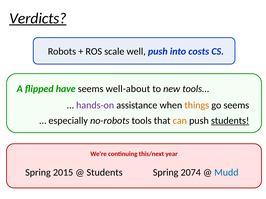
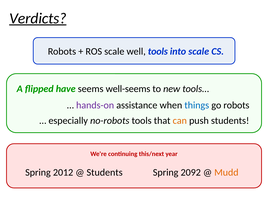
well push: push -> tools
into costs: costs -> scale
well-about: well-about -> well-seems
things colour: orange -> blue
go seems: seems -> robots
students at (230, 121) underline: present -> none
2015: 2015 -> 2012
2074: 2074 -> 2092
Mudd colour: blue -> orange
